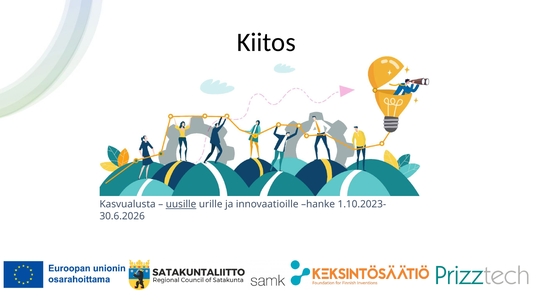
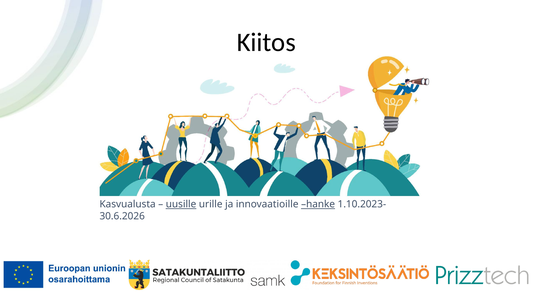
hanke underline: none -> present
